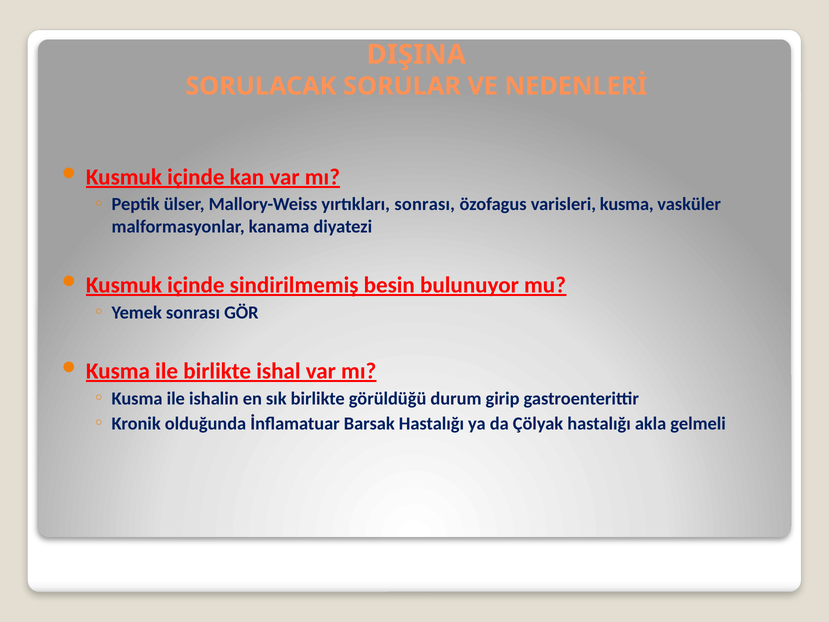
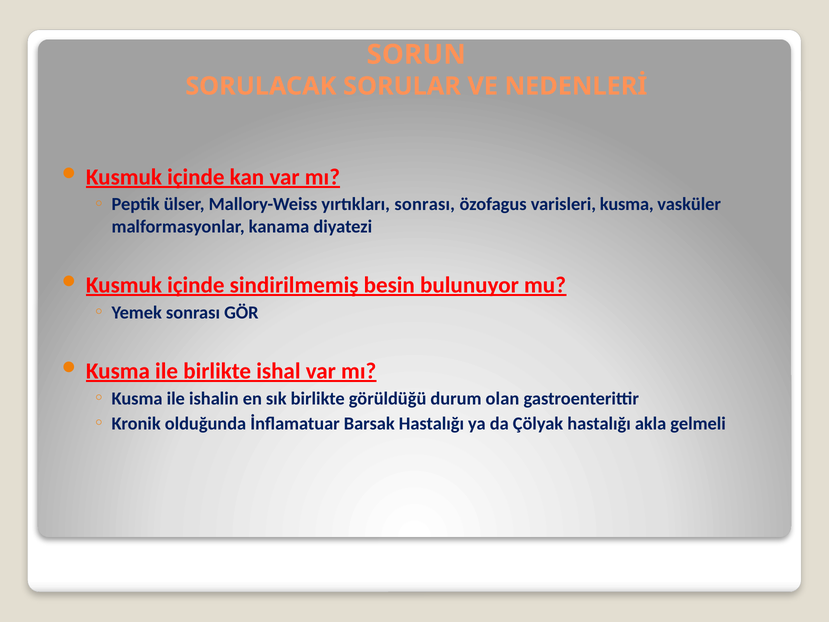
DIŞINA: DIŞINA -> SORUN
girip: girip -> olan
